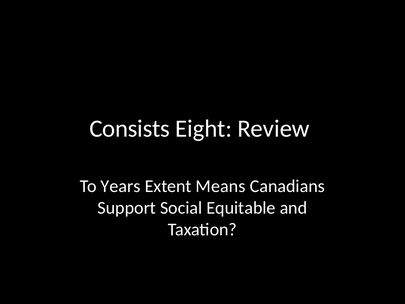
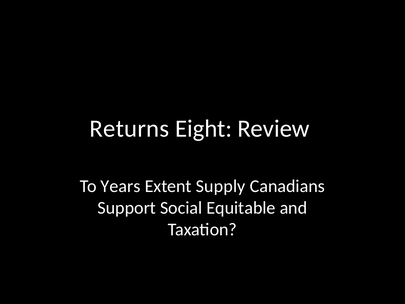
Consists: Consists -> Returns
Means: Means -> Supply
